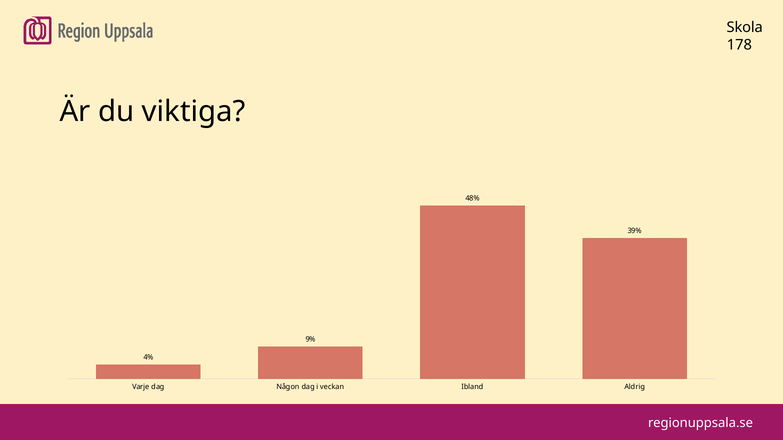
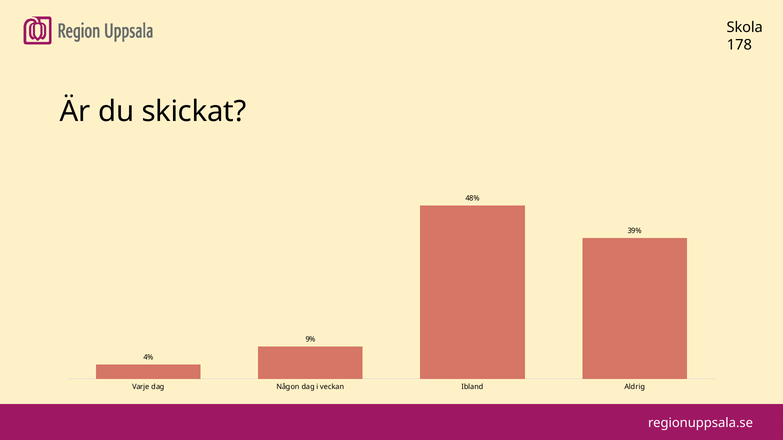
viktiga: viktiga -> skickat
